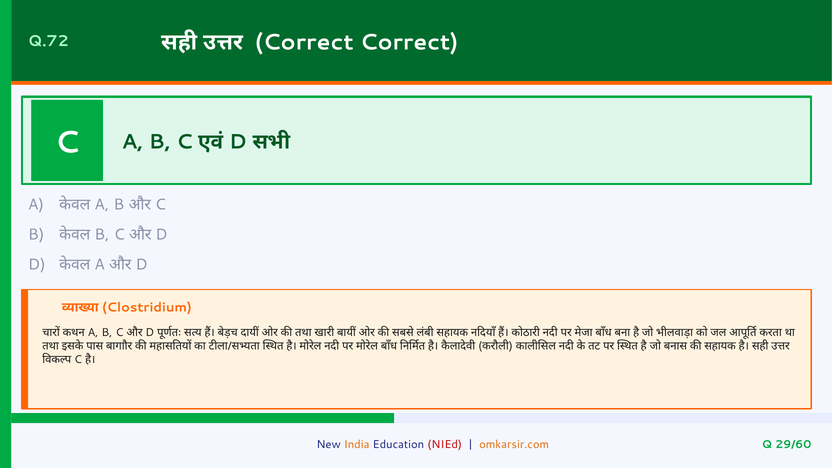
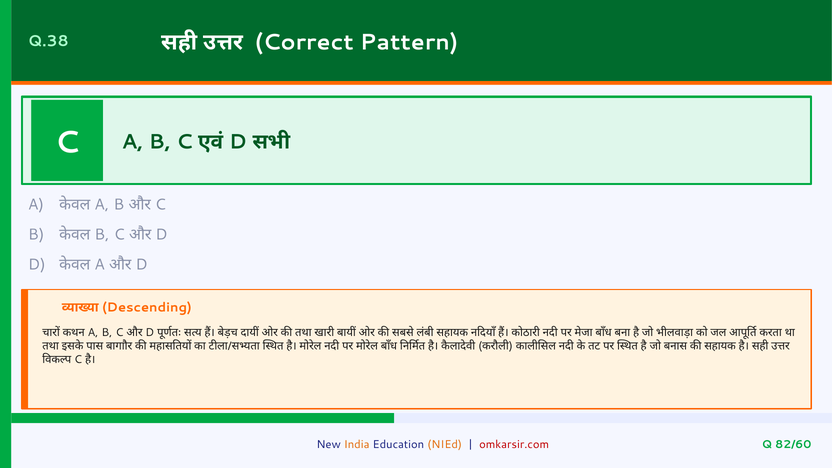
Q.72: Q.72 -> Q.38
Correct Correct: Correct -> Pattern
Clostridium: Clostridium -> Descending
NIEd colour: red -> orange
omkarsir.com colour: orange -> red
29/60: 29/60 -> 82/60
